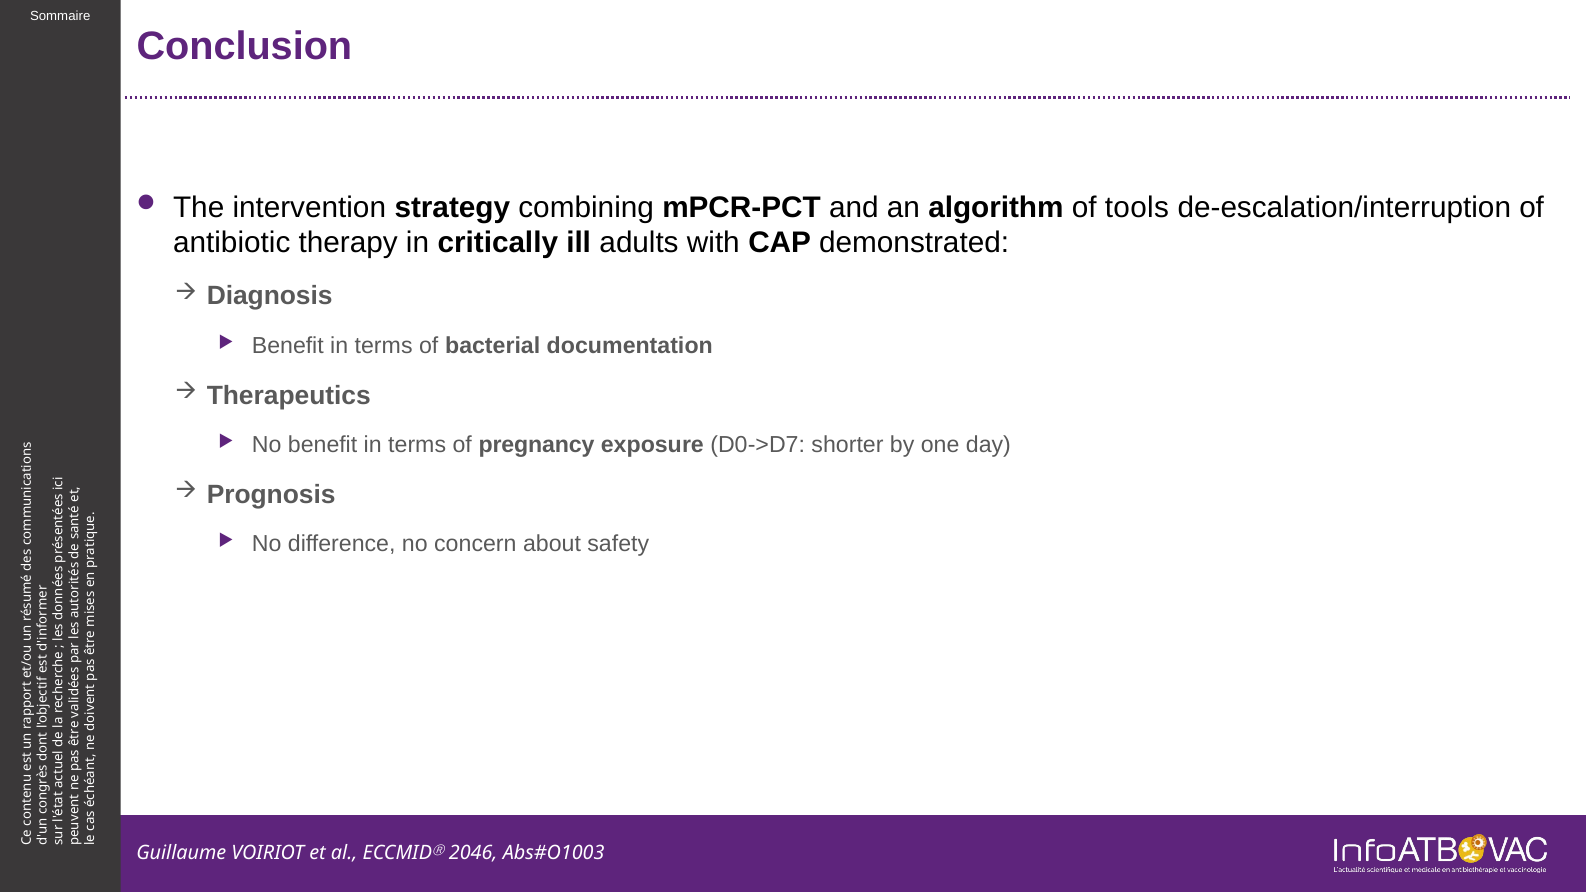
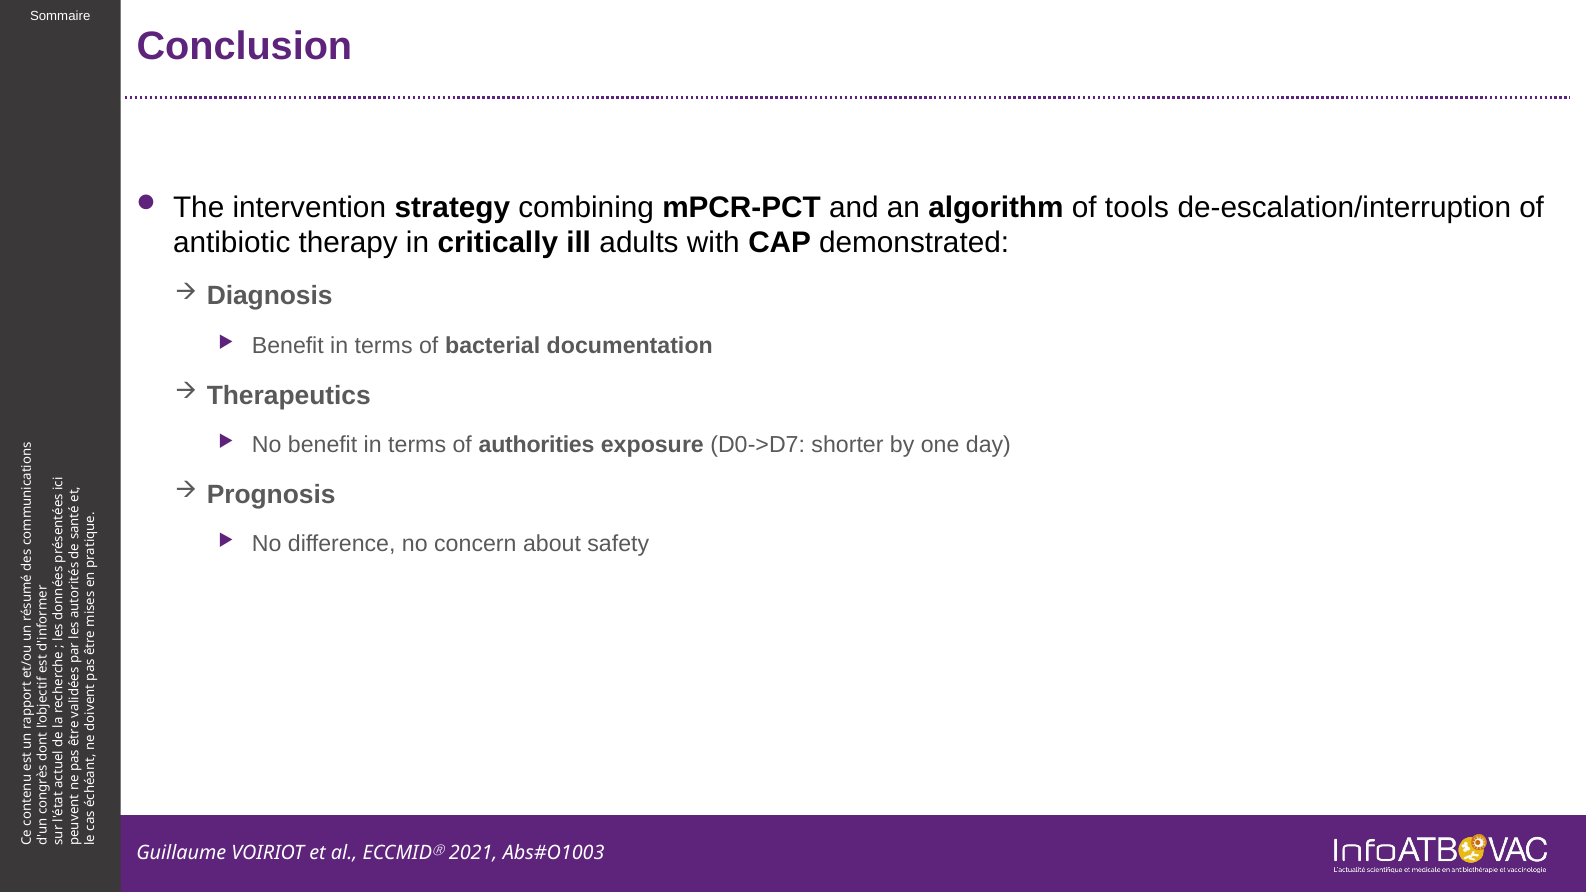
pregnancy: pregnancy -> authorities
2046: 2046 -> 2021
